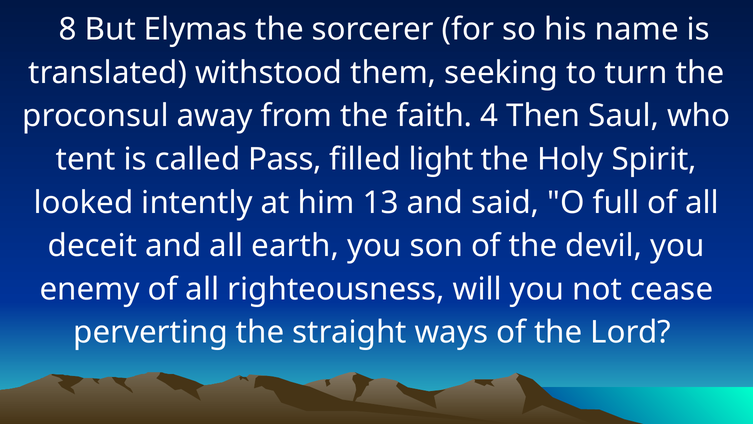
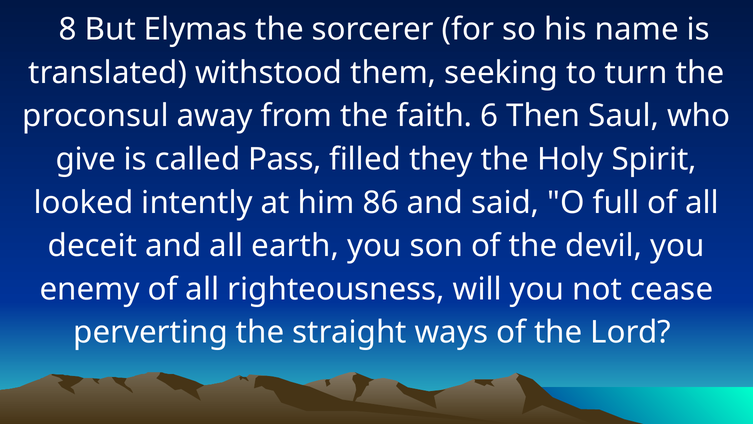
4: 4 -> 6
tent: tent -> give
light: light -> they
13: 13 -> 86
